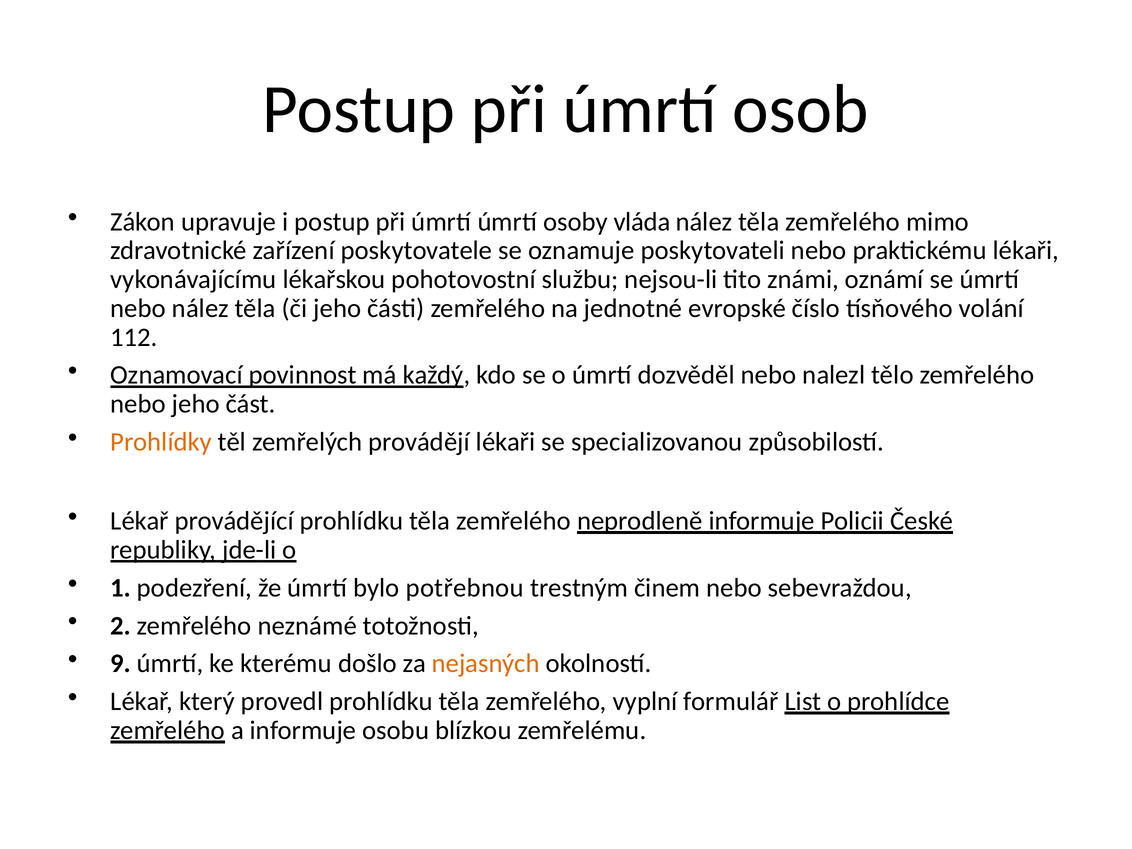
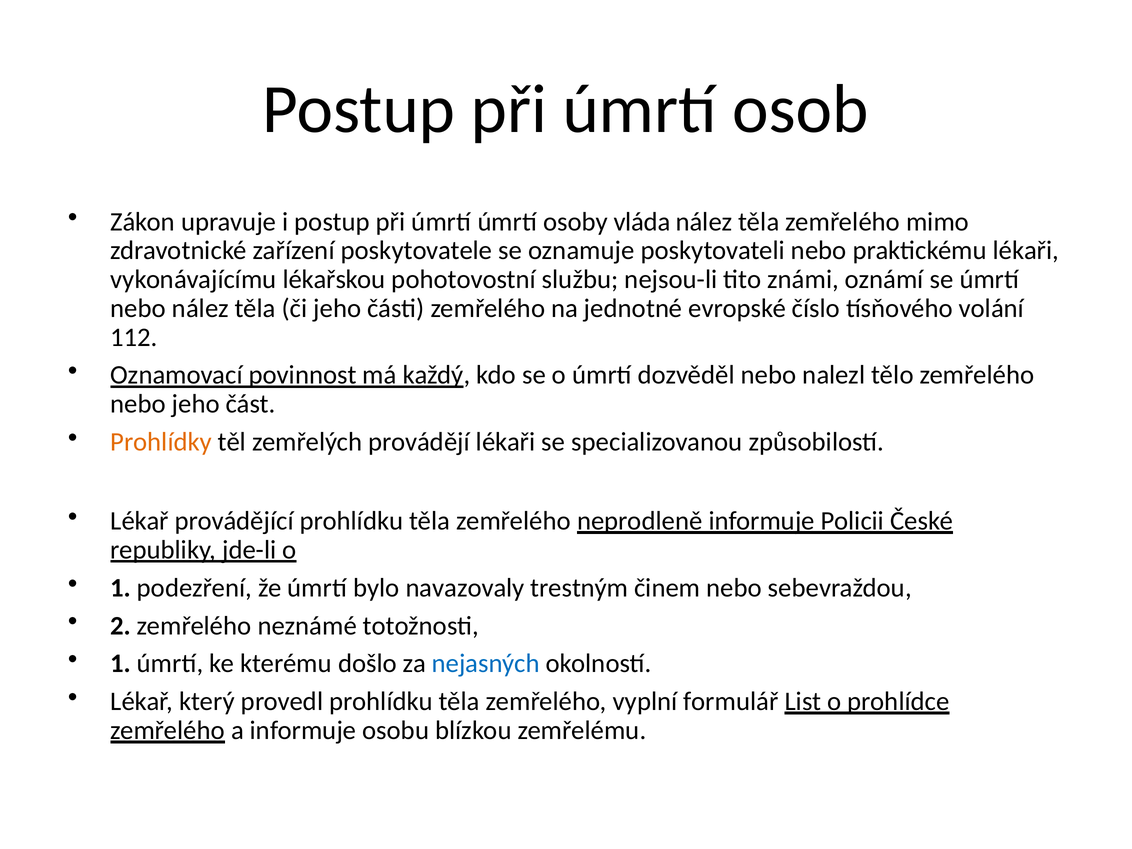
potřebnou: potřebnou -> navazovaly
9 at (121, 664): 9 -> 1
nejasných colour: orange -> blue
